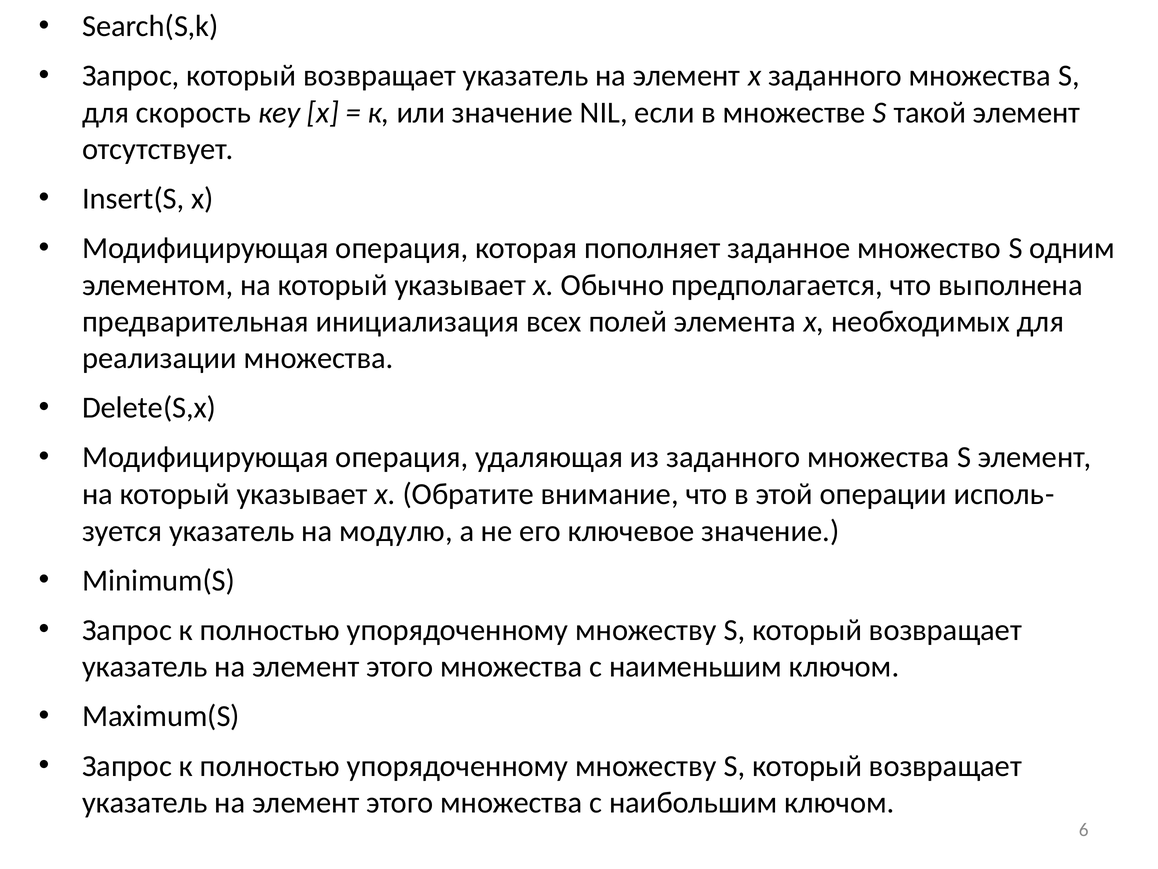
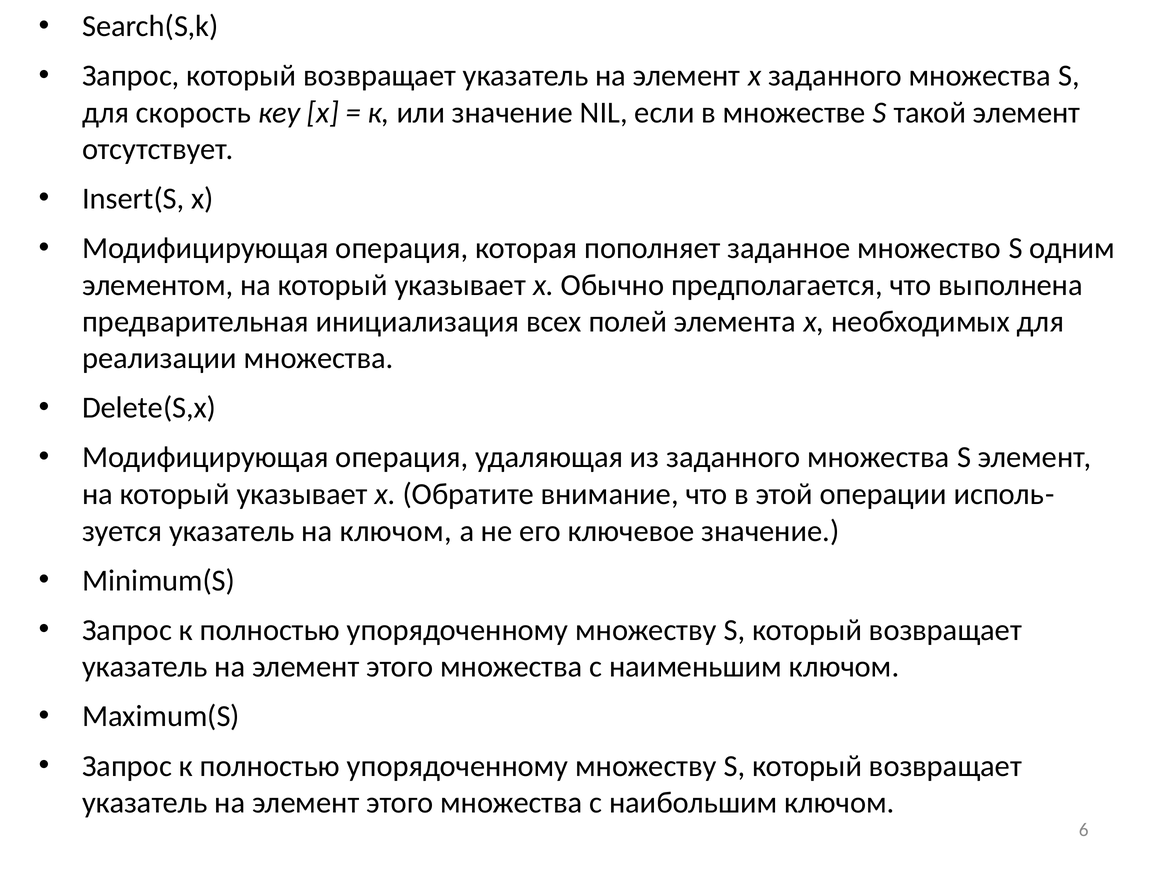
на модулю: модулю -> ключом
